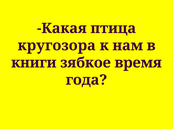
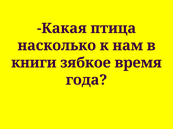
кругозора: кругозора -> насколько
